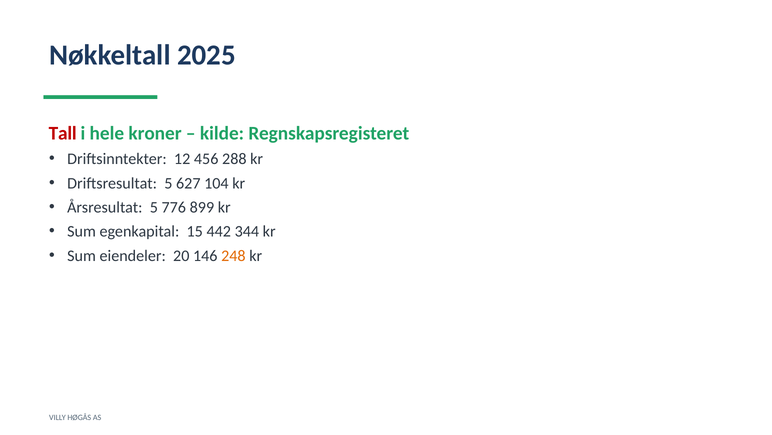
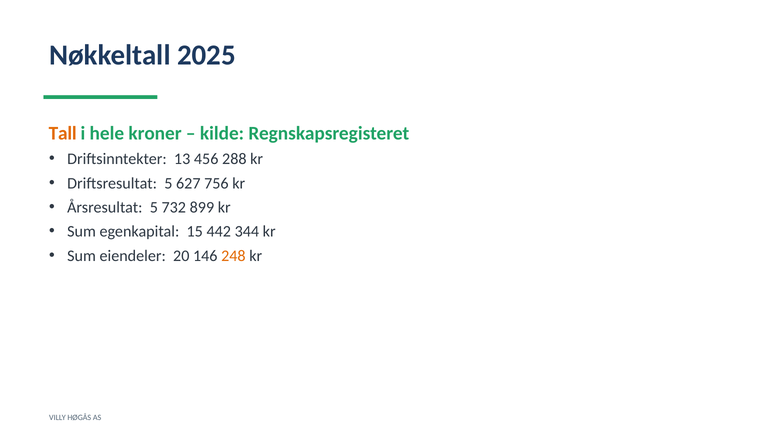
Tall colour: red -> orange
12: 12 -> 13
104: 104 -> 756
776: 776 -> 732
